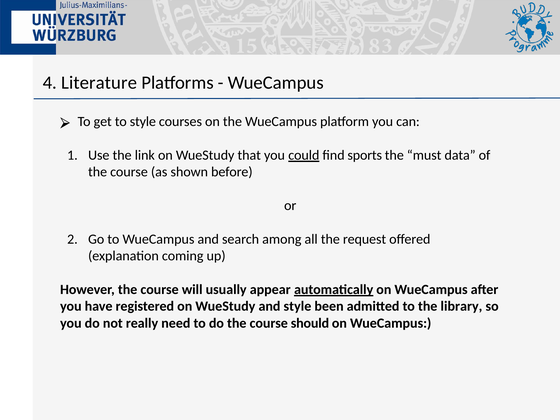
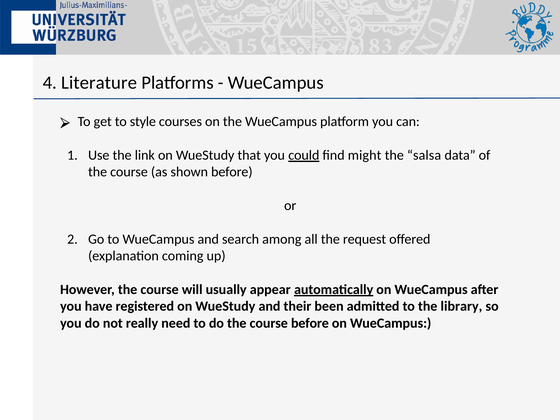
sports: sports -> might
must: must -> salsa
and style: style -> their
course should: should -> before
